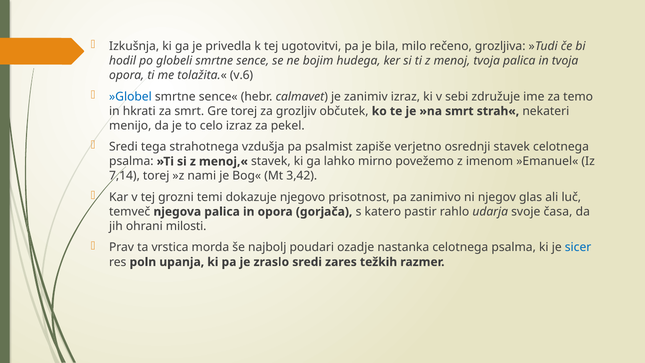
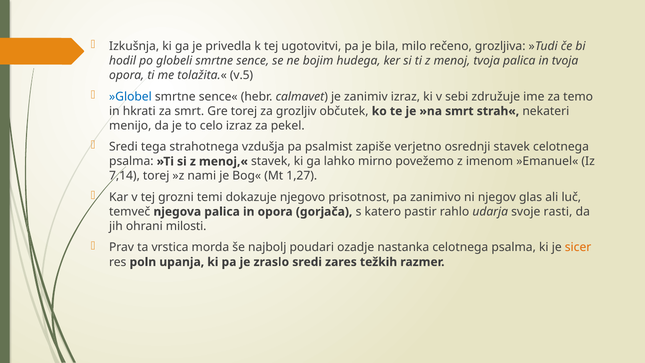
v.6: v.6 -> v.5
3,42: 3,42 -> 1,27
časa: časa -> rasti
sicer colour: blue -> orange
